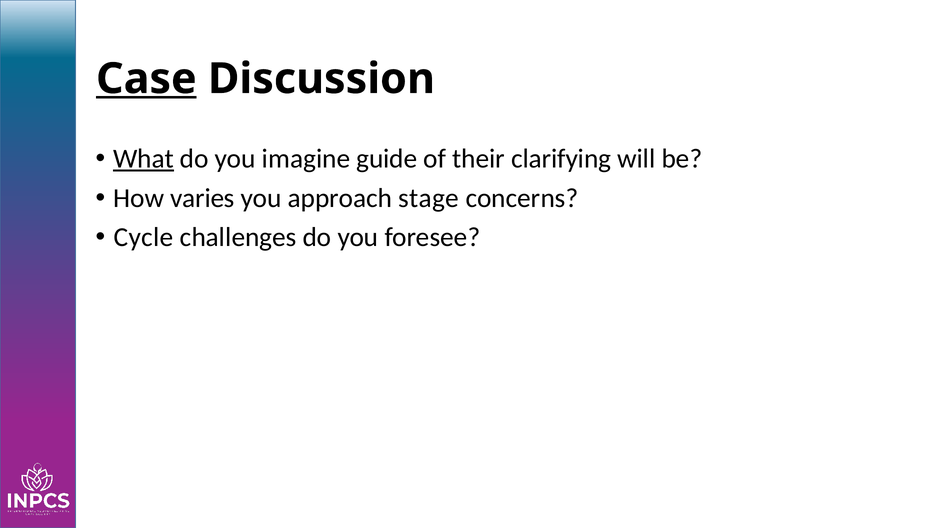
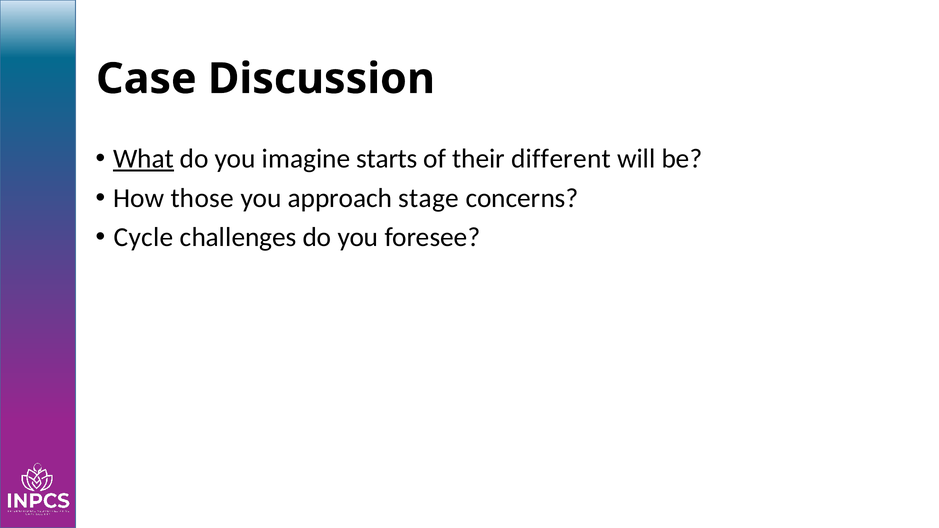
Case underline: present -> none
guide: guide -> starts
clarifying: clarifying -> different
varies: varies -> those
